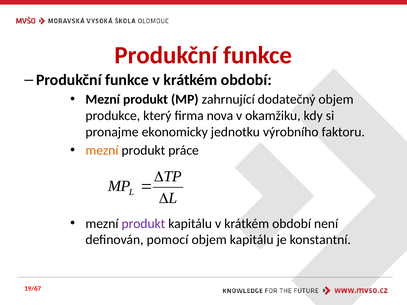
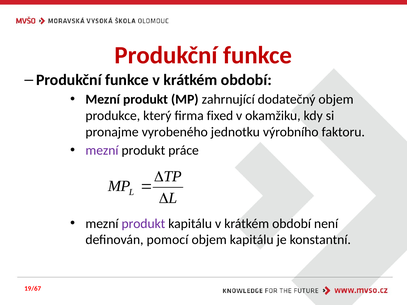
nova: nova -> fixed
ekonomicky: ekonomicky -> vyrobeného
mezní at (102, 150) colour: orange -> purple
